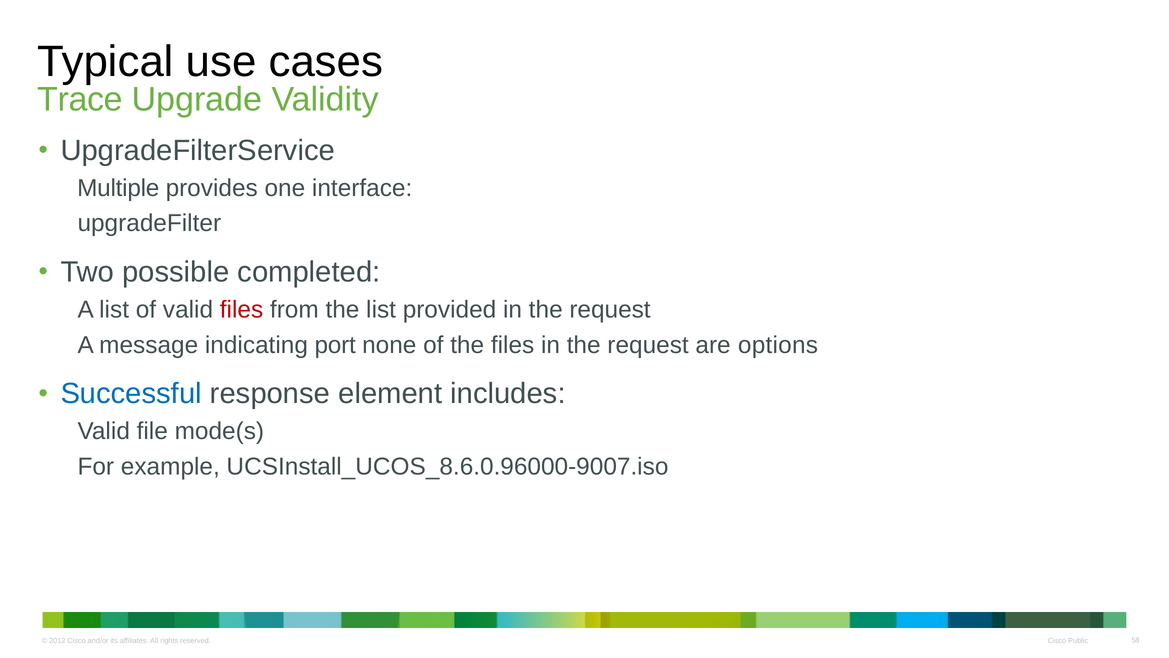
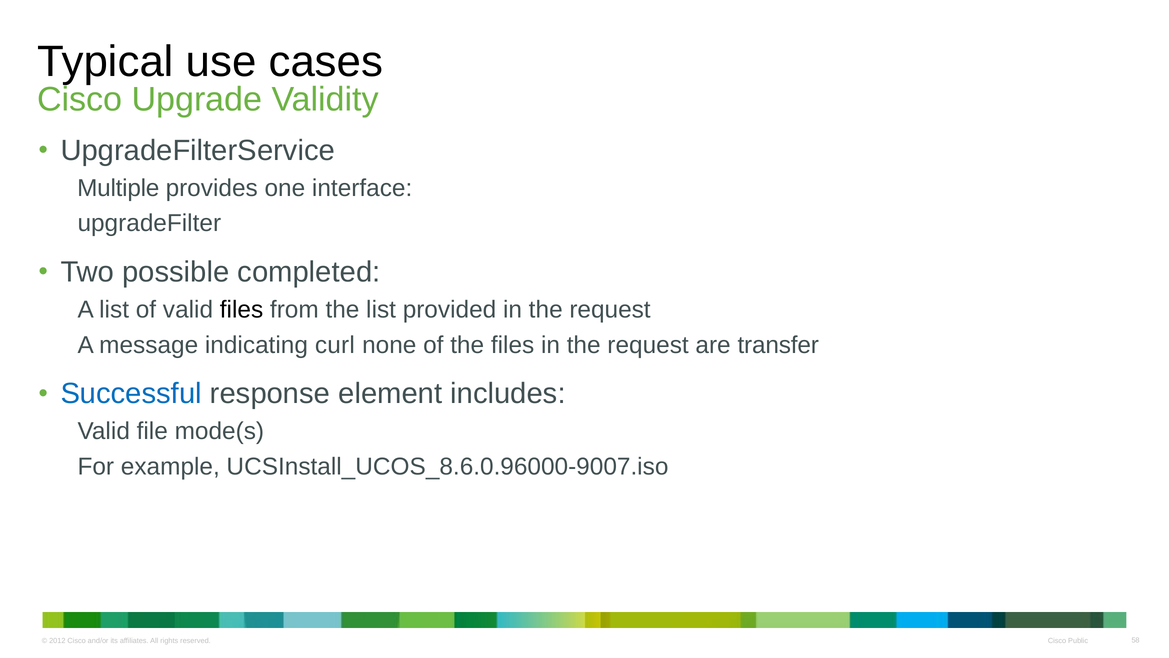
Trace at (80, 100): Trace -> Cisco
files at (242, 310) colour: red -> black
port: port -> curl
options: options -> transfer
